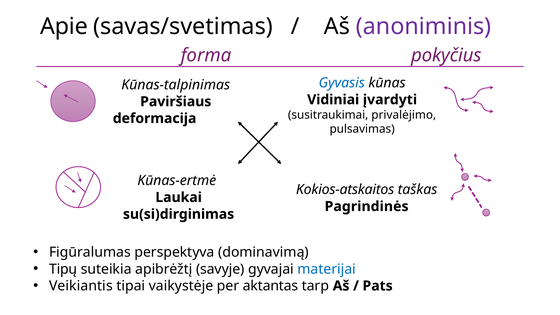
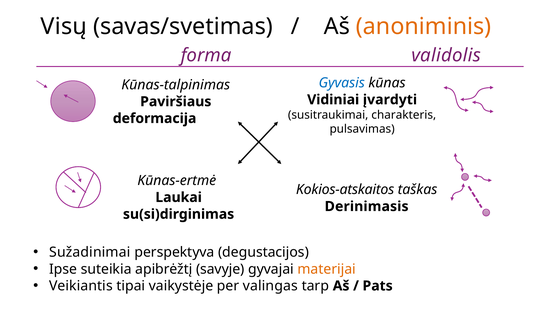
Apie: Apie -> Visų
anoniminis colour: purple -> orange
pokyčius: pokyčius -> validolis
privalėjimo: privalėjimo -> charakteris
Pagrindinės: Pagrindinės -> Derinimasis
Figūralumas: Figūralumas -> Sužadinimai
dominavimą: dominavimą -> degustacijos
Tipų: Tipų -> Ipse
materijai colour: blue -> orange
aktantas: aktantas -> valingas
